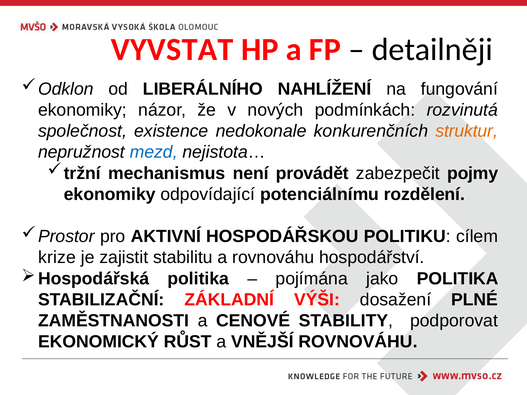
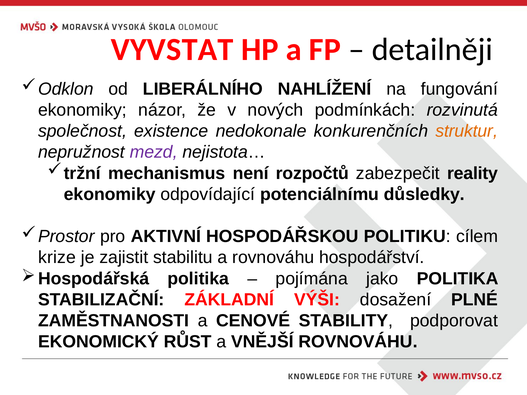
mezd colour: blue -> purple
provádět: provádět -> rozpočtů
pojmy: pojmy -> reality
rozdělení: rozdělení -> důsledky
